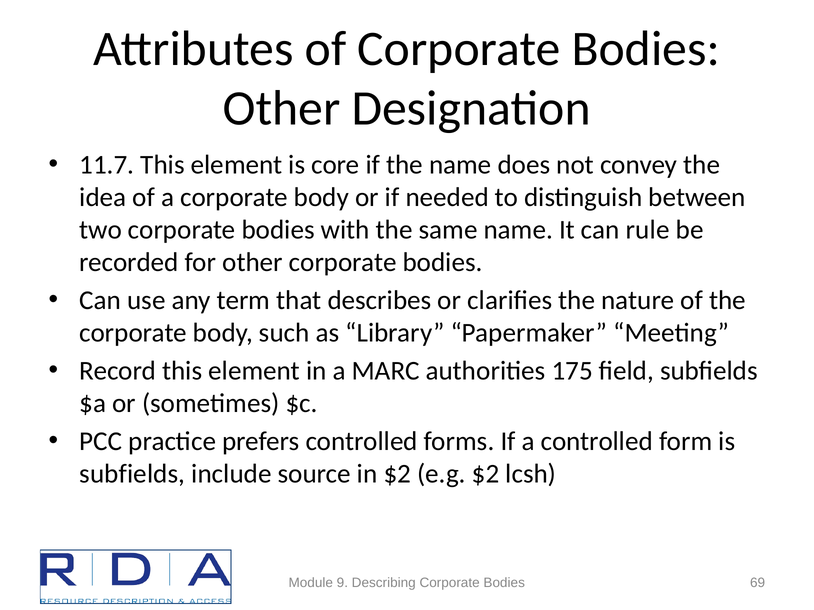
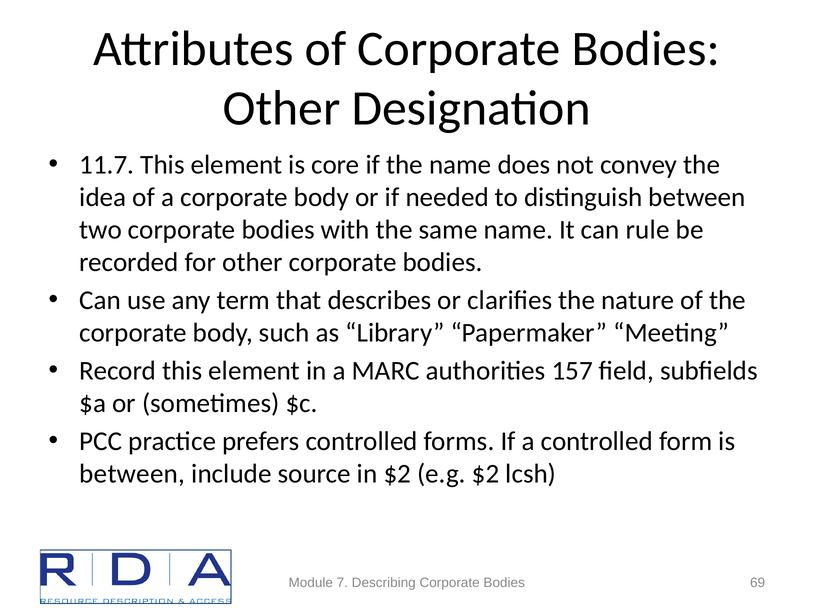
175: 175 -> 157
subfields at (132, 474): subfields -> between
9: 9 -> 7
